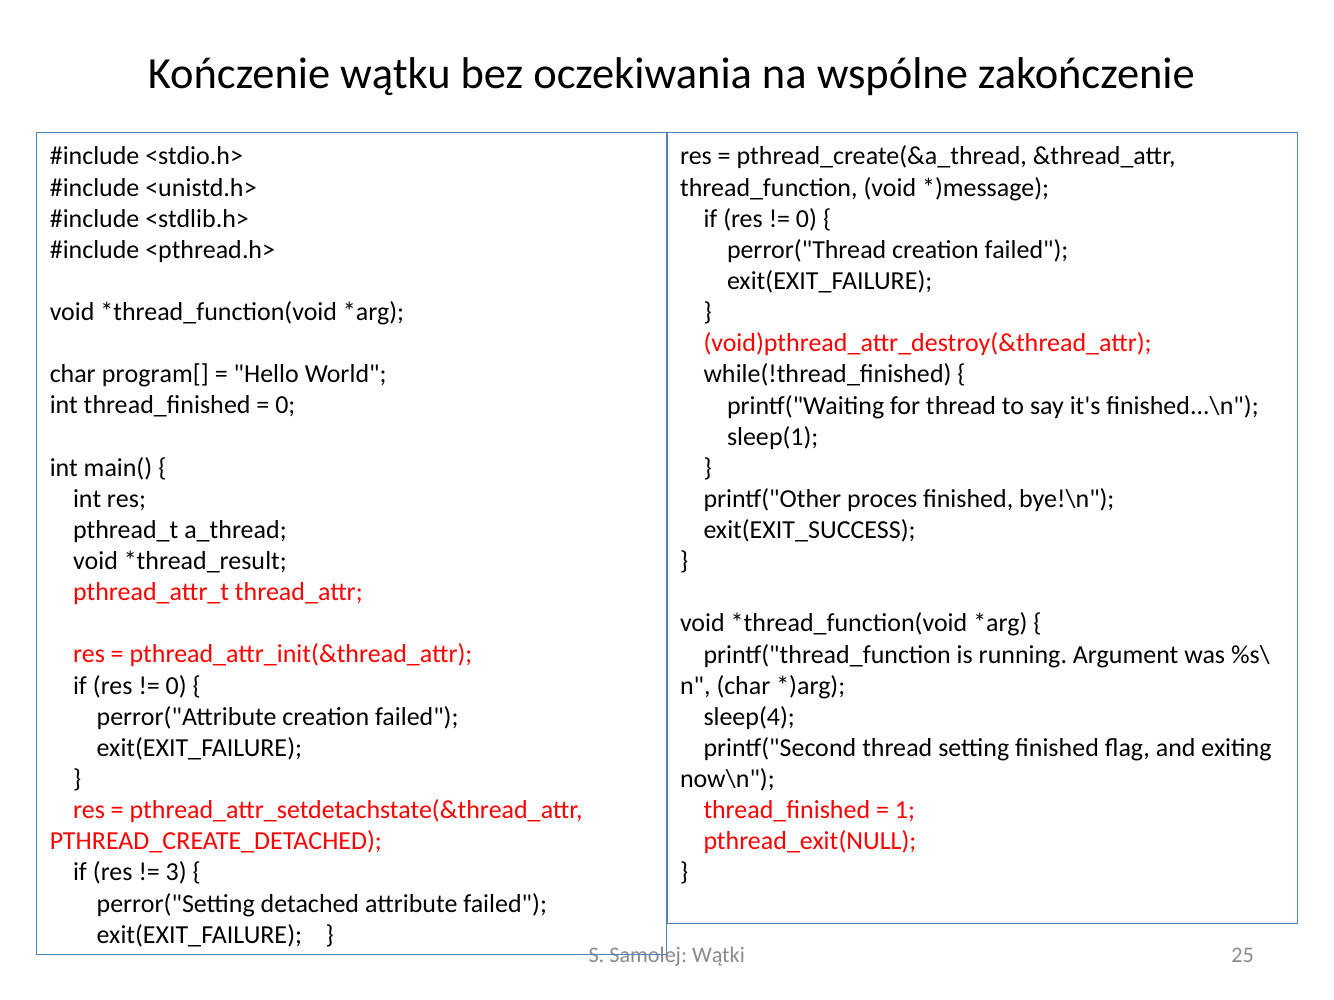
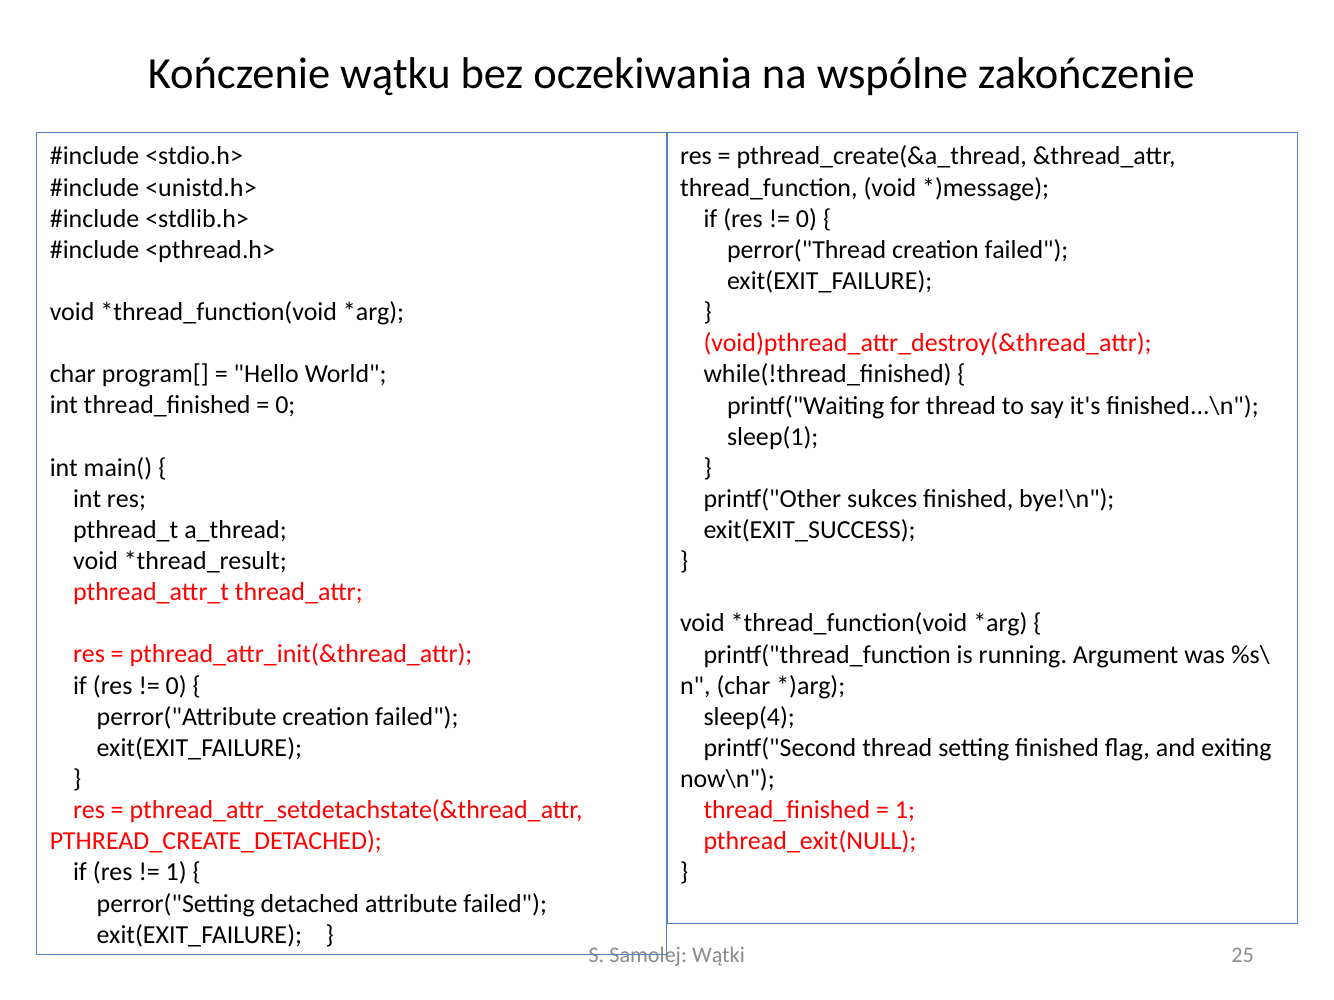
proces: proces -> sukces
3 at (176, 873): 3 -> 1
